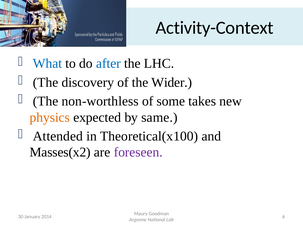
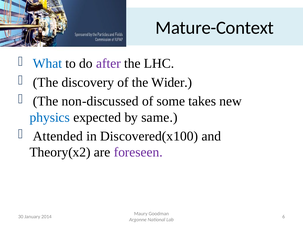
Activity-Context: Activity-Context -> Mature-Context
after colour: blue -> purple
non-worthless: non-worthless -> non-discussed
physics colour: orange -> blue
Theoretical(x100: Theoretical(x100 -> Discovered(x100
Masses(x2: Masses(x2 -> Theory(x2
